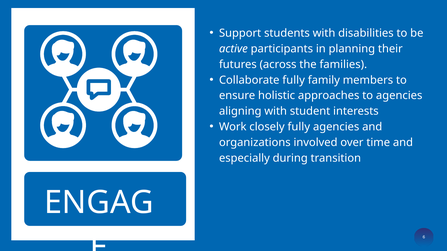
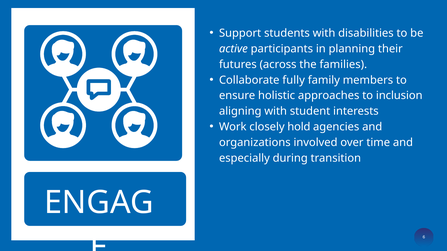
to agencies: agencies -> inclusion
closely fully: fully -> hold
